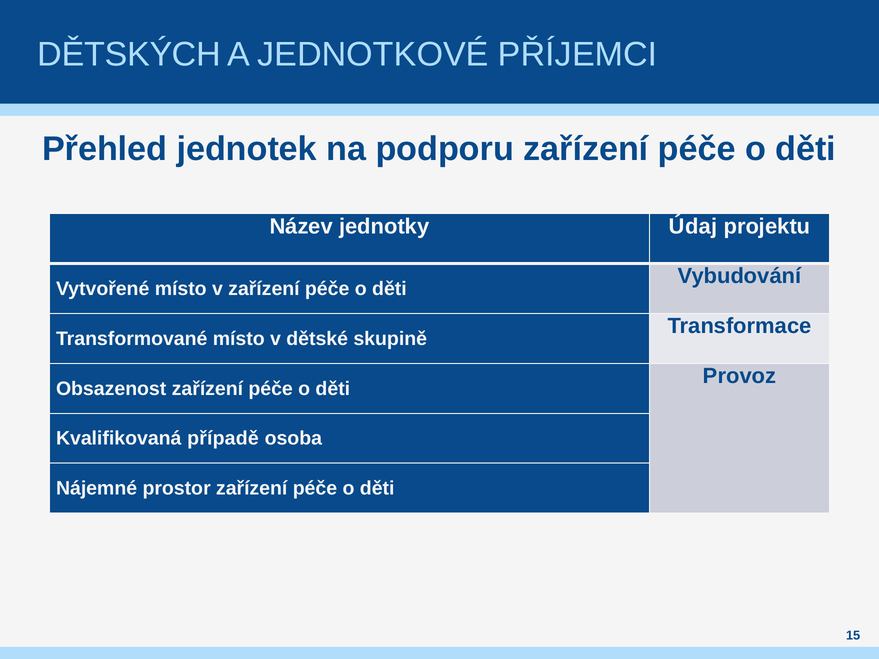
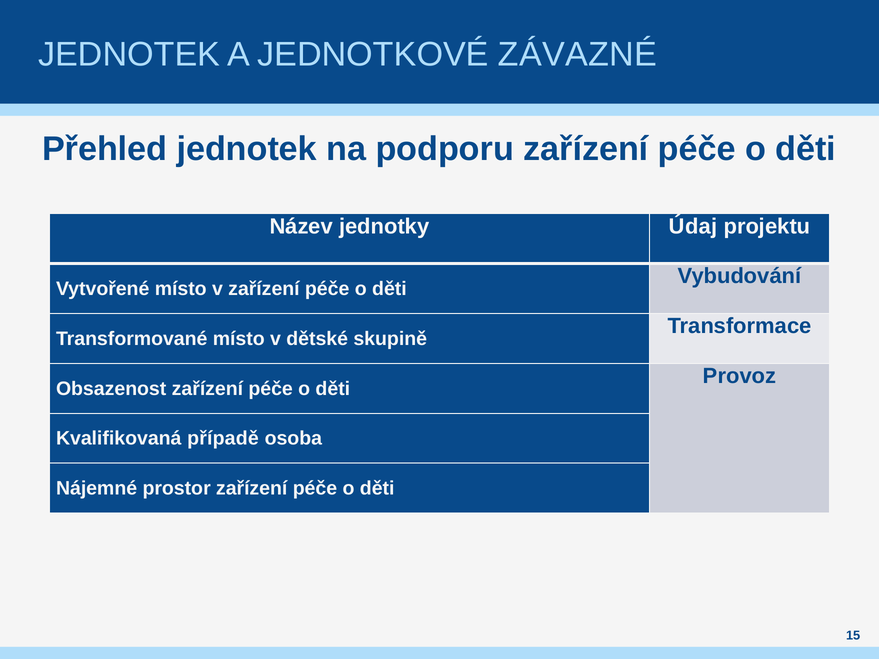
DĚTSKÝCH at (129, 54): DĚTSKÝCH -> JEDNOTEK
PŘÍJEMCI: PŘÍJEMCI -> ZÁVAZNÉ
